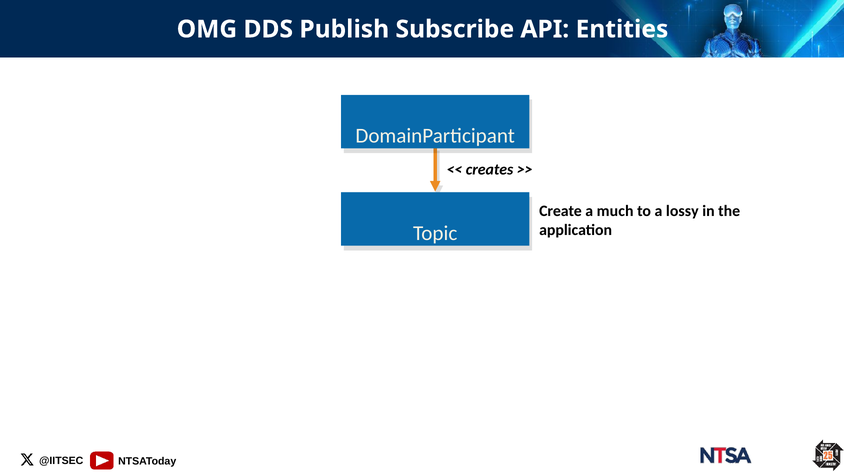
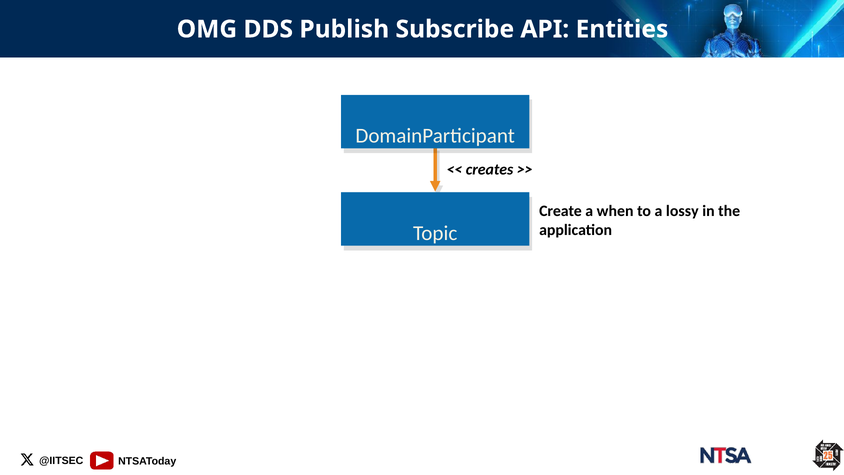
much: much -> when
